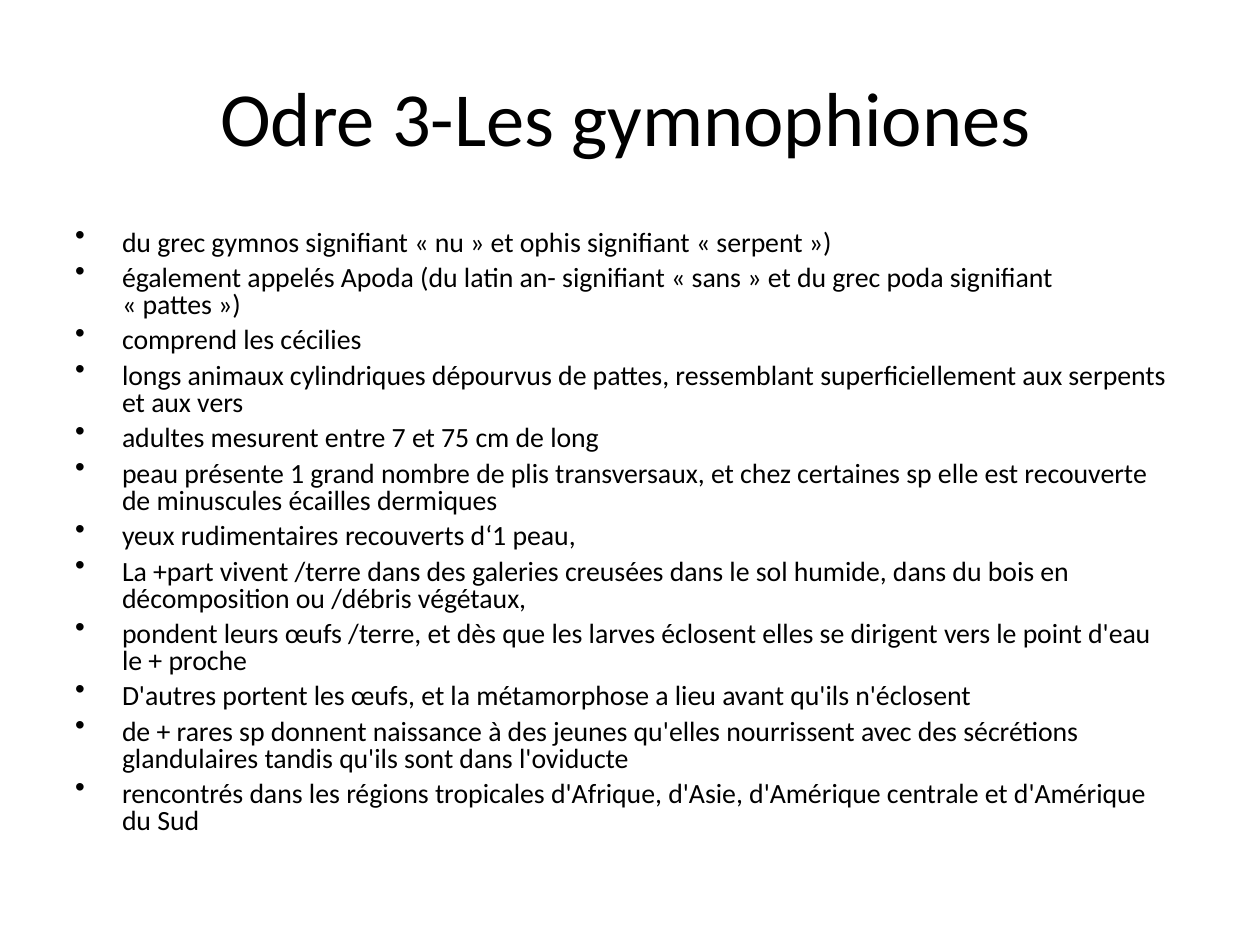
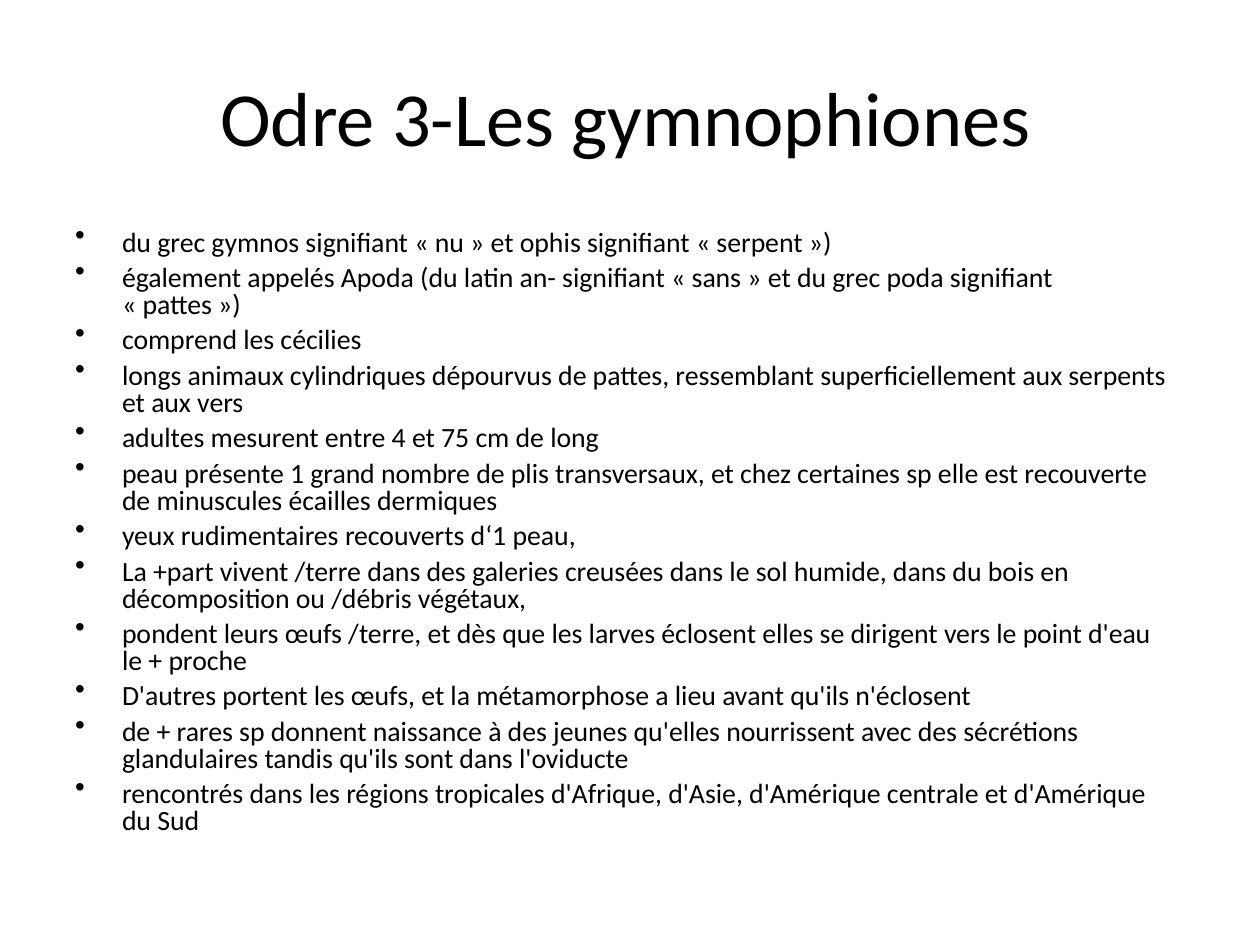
7: 7 -> 4
